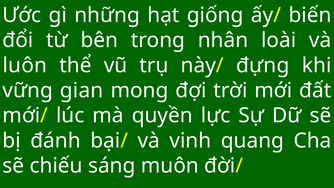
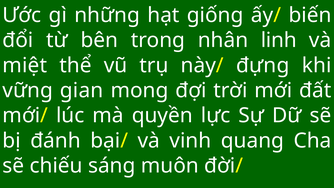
loài: loài -> linh
luôn: luôn -> miệt
